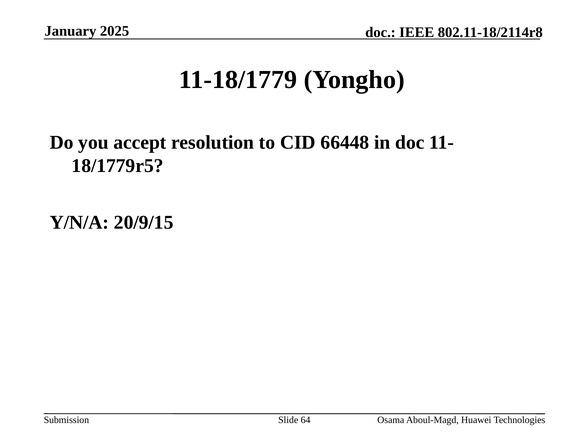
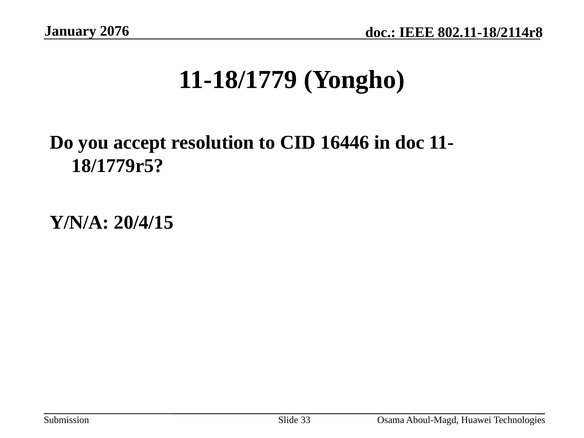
2025: 2025 -> 2076
66448: 66448 -> 16446
20/9/15: 20/9/15 -> 20/4/15
64: 64 -> 33
